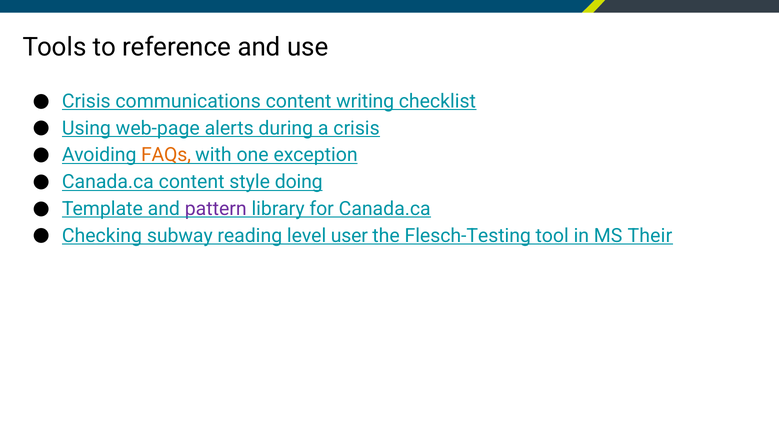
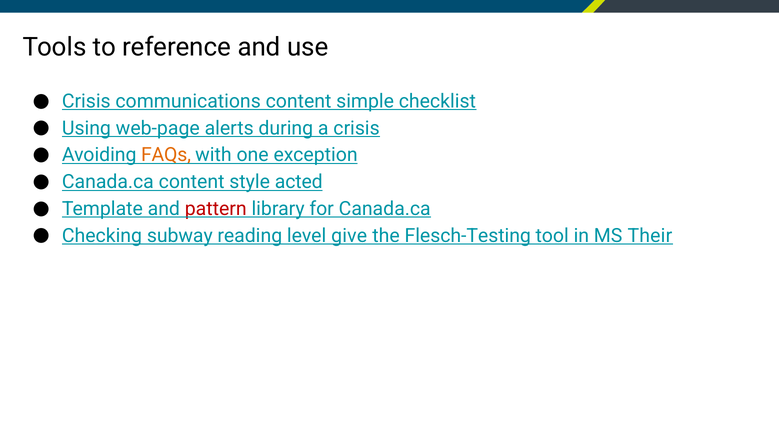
writing: writing -> simple
doing: doing -> acted
pattern colour: purple -> red
user: user -> give
